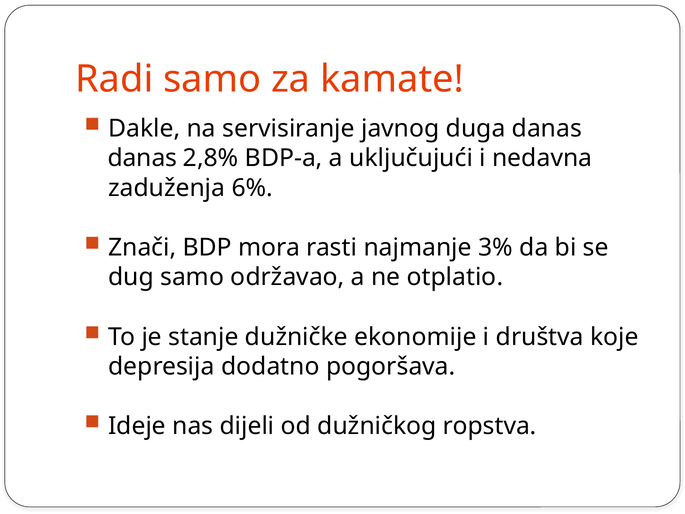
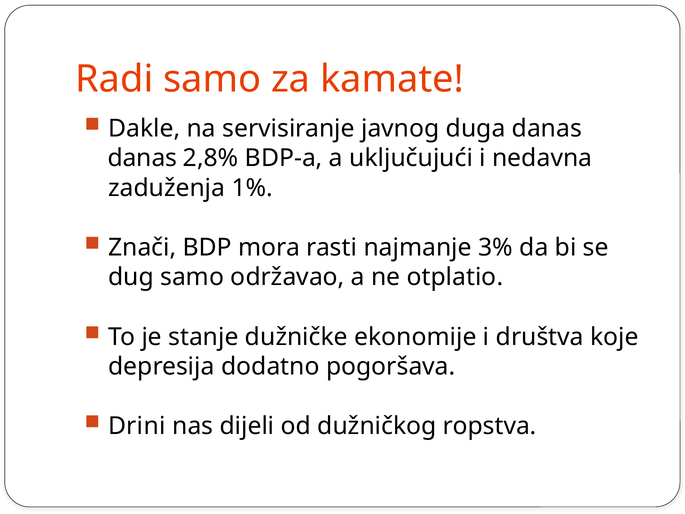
6%: 6% -> 1%
Ideje: Ideje -> Drini
